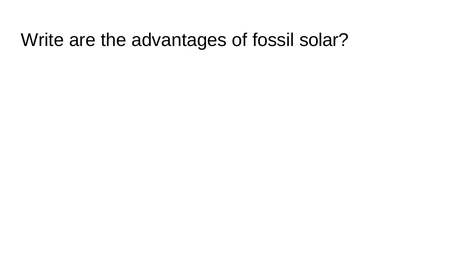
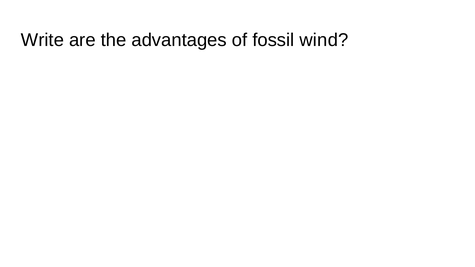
solar: solar -> wind
